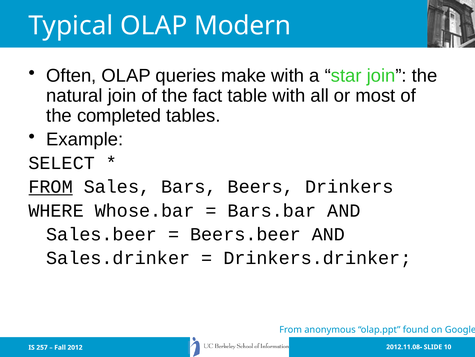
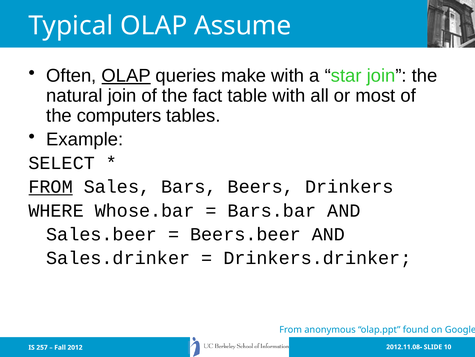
Modern: Modern -> Assume
OLAP at (126, 76) underline: none -> present
completed: completed -> computers
